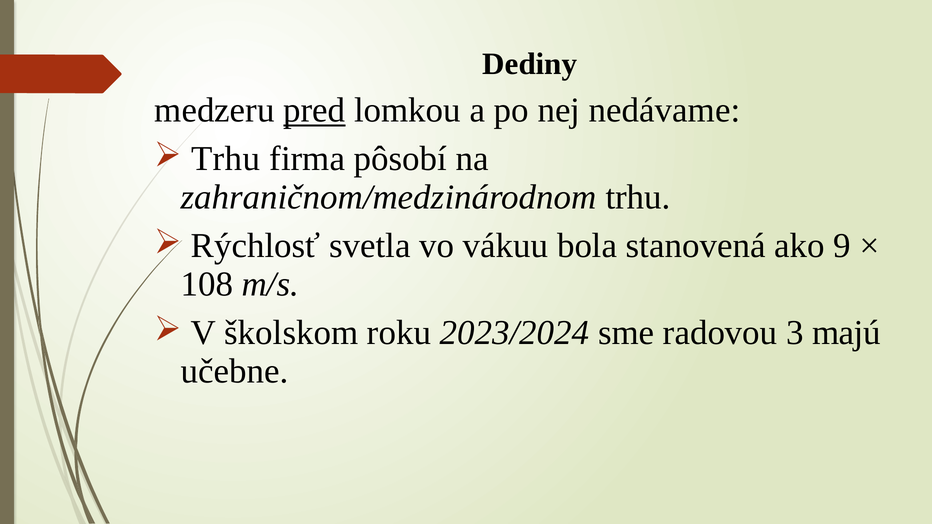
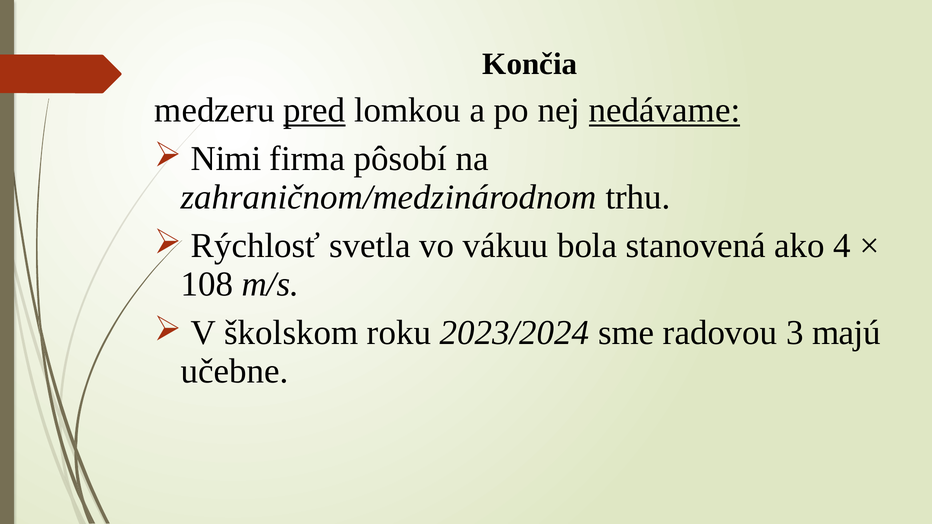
Dediny: Dediny -> Končia
nedávame underline: none -> present
Trhu at (226, 159): Trhu -> Nimi
9: 9 -> 4
